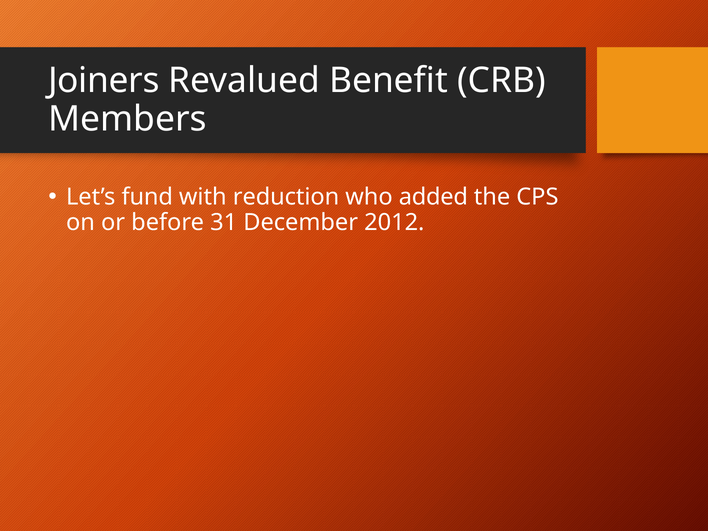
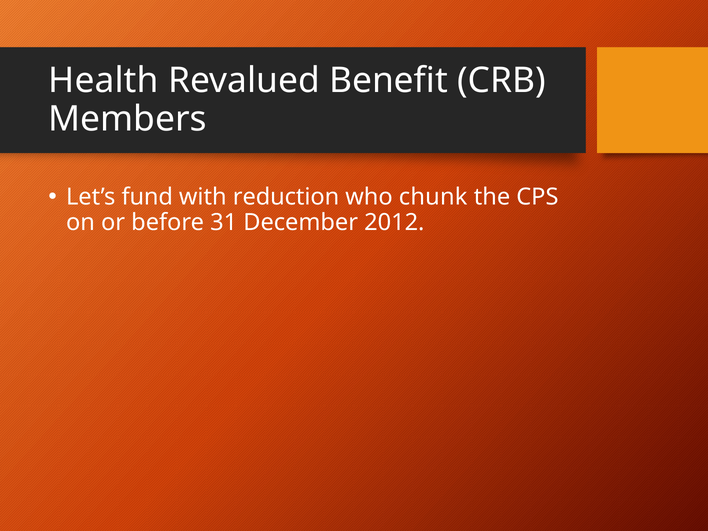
Joiners: Joiners -> Health
added: added -> chunk
